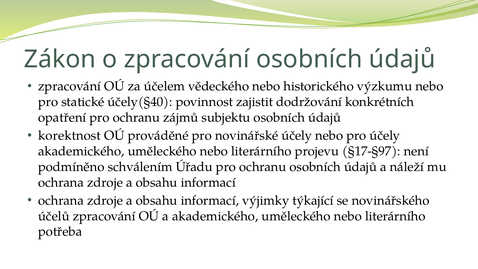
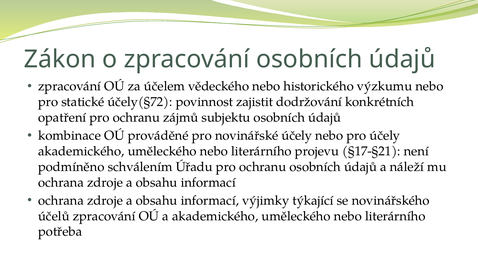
účely(§40: účely(§40 -> účely(§72
korektnost: korektnost -> kombinace
§17-§97: §17-§97 -> §17-§21
